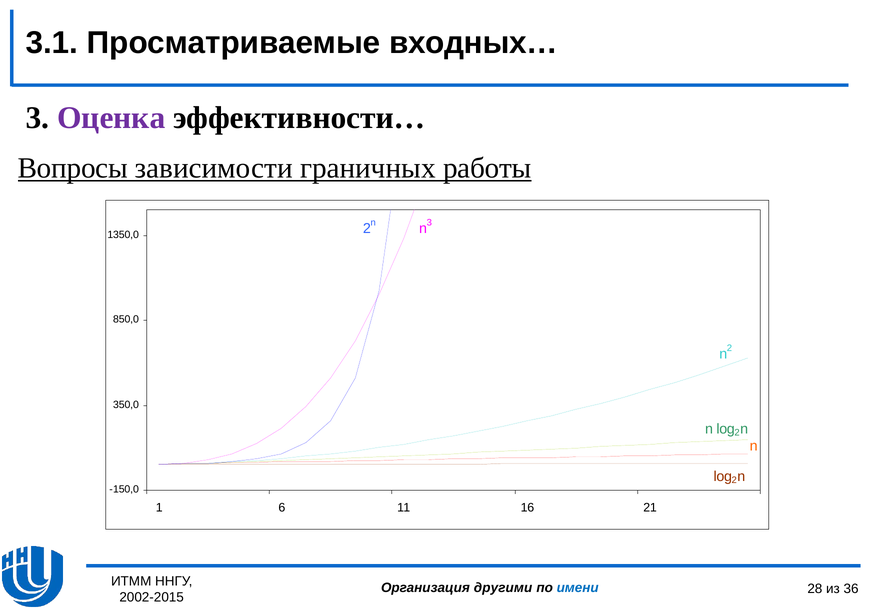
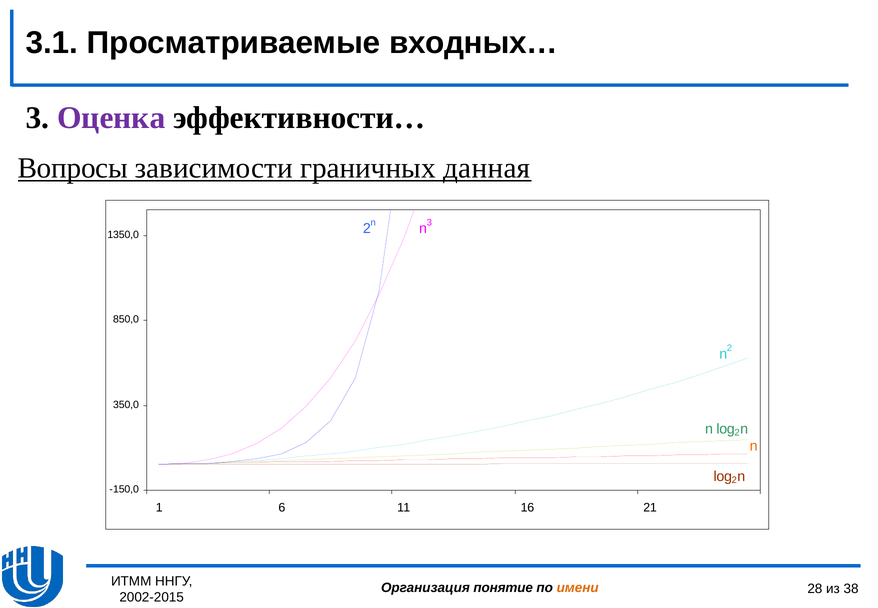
работы: работы -> данная
другими: другими -> понятие
имени colour: blue -> orange
36: 36 -> 38
